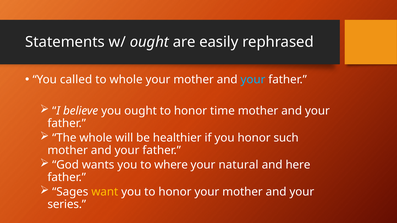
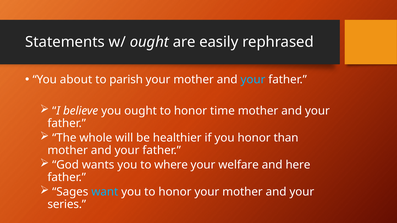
called: called -> about
to whole: whole -> parish
such: such -> than
natural: natural -> welfare
want colour: yellow -> light blue
